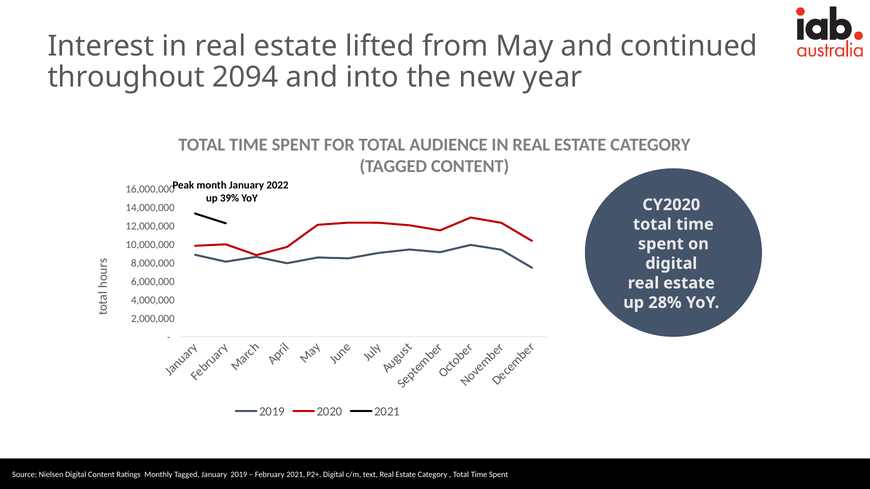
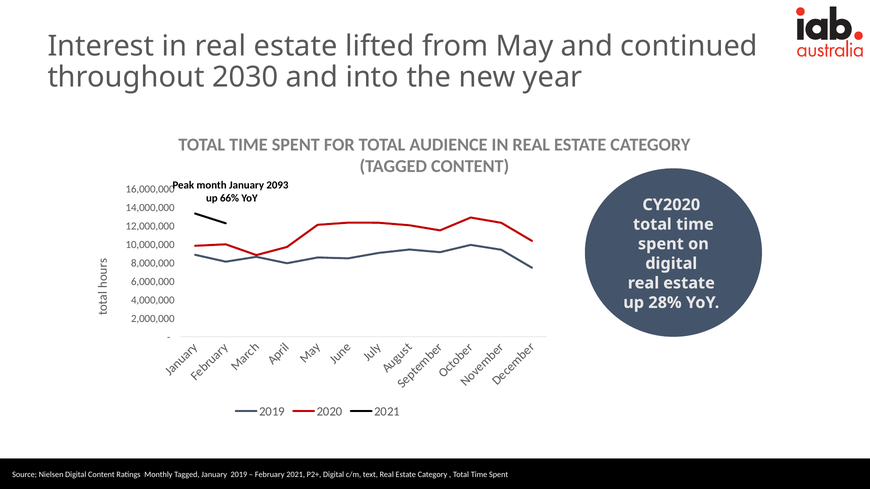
2094: 2094 -> 2030
2022: 2022 -> 2093
39%: 39% -> 66%
